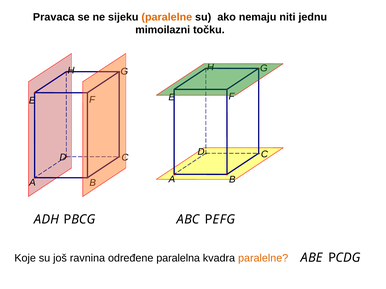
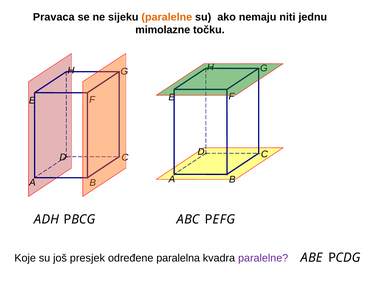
mimoilazni: mimoilazni -> mimolazne
ravnina: ravnina -> presjek
paralelne at (263, 259) colour: orange -> purple
